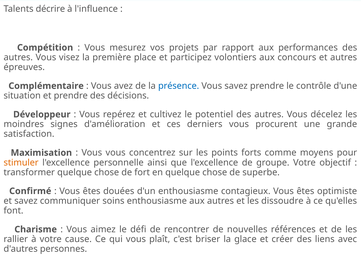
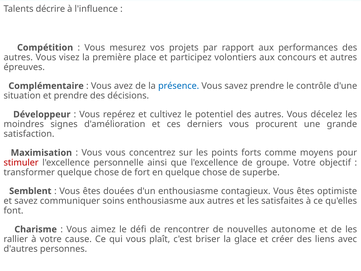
stimuler colour: orange -> red
Confirmé: Confirmé -> Semblent
dissoudre: dissoudre -> satisfaites
références: références -> autonome
